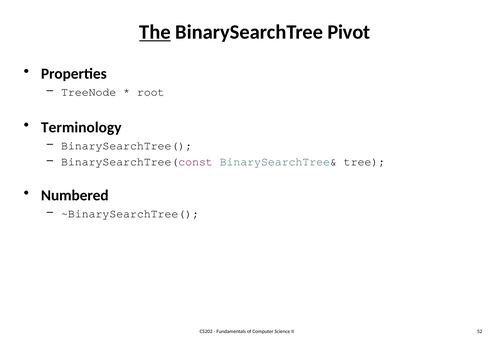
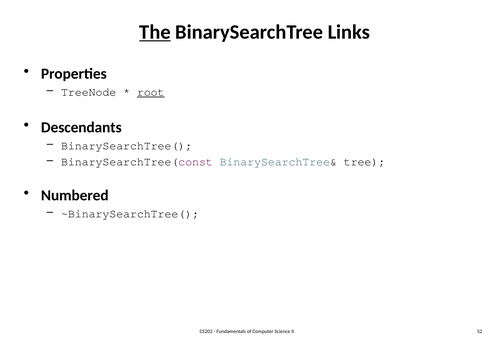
Pivot: Pivot -> Links
root underline: none -> present
Terminology: Terminology -> Descendants
